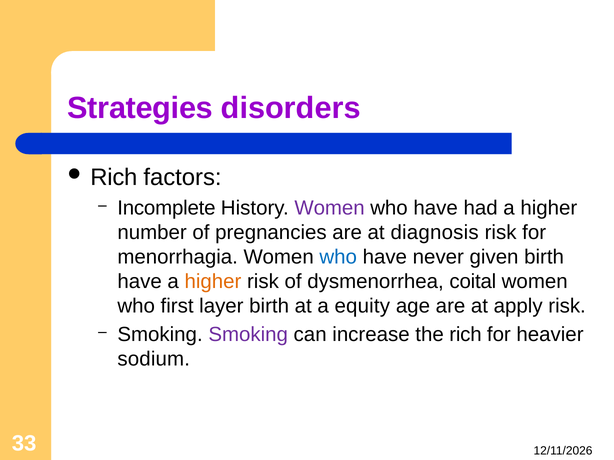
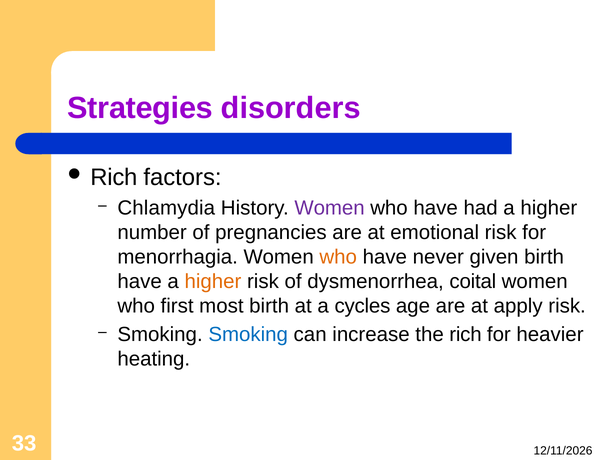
Incomplete: Incomplete -> Chlamydia
diagnosis: diagnosis -> emotional
who at (338, 257) colour: blue -> orange
layer: layer -> most
equity: equity -> cycles
Smoking at (248, 335) colour: purple -> blue
sodium: sodium -> heating
